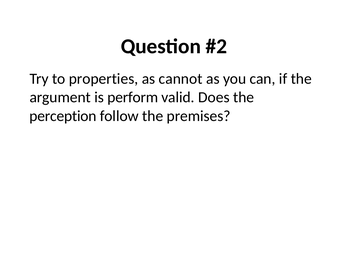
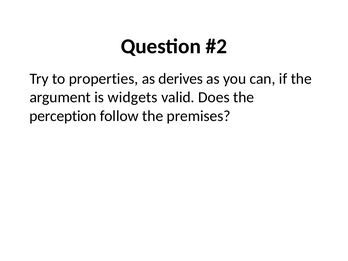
cannot: cannot -> derives
perform: perform -> widgets
